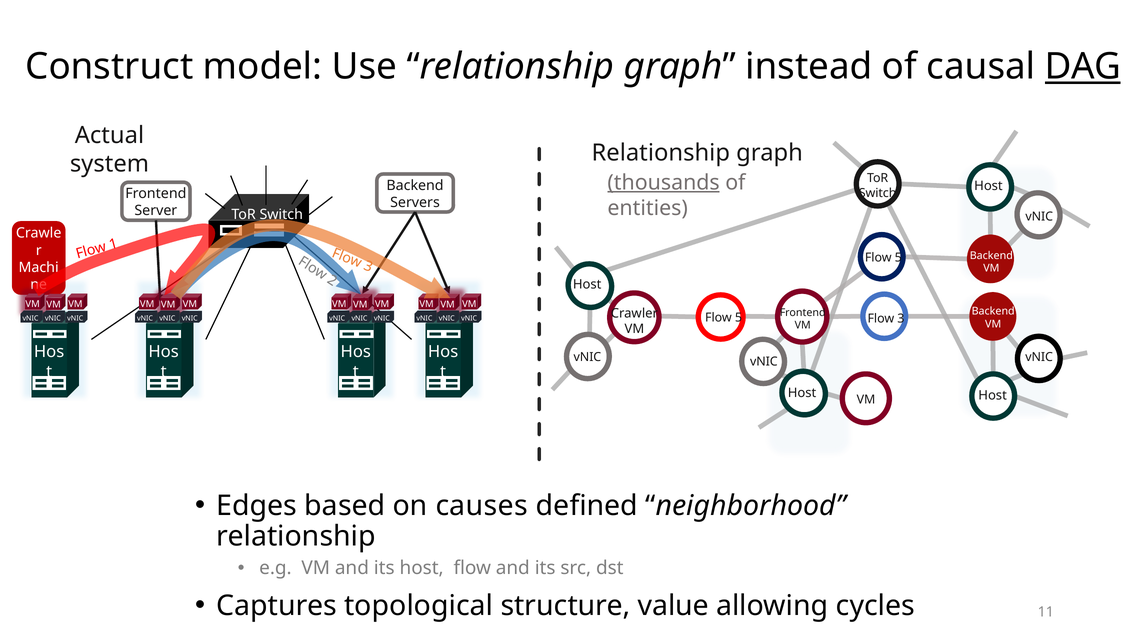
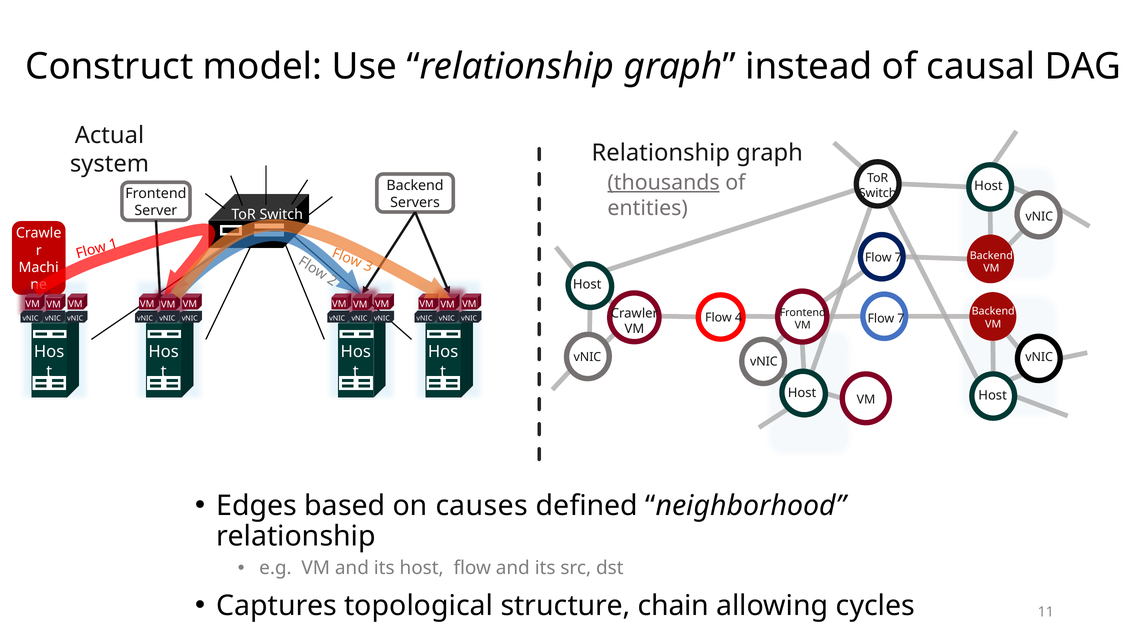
DAG underline: present -> none
5 at (898, 257): 5 -> 7
5 at (738, 318): 5 -> 4
3 at (901, 318): 3 -> 7
value: value -> chain
